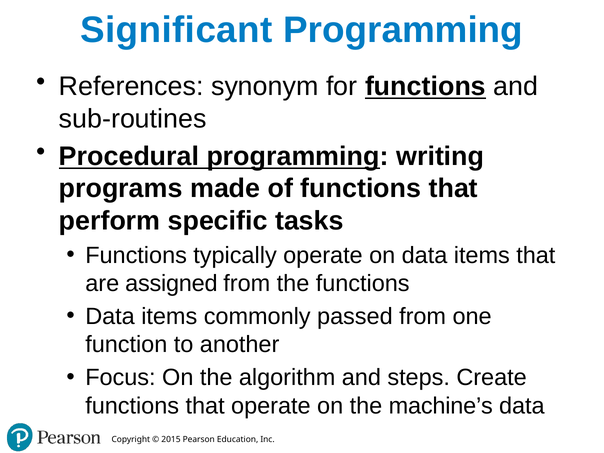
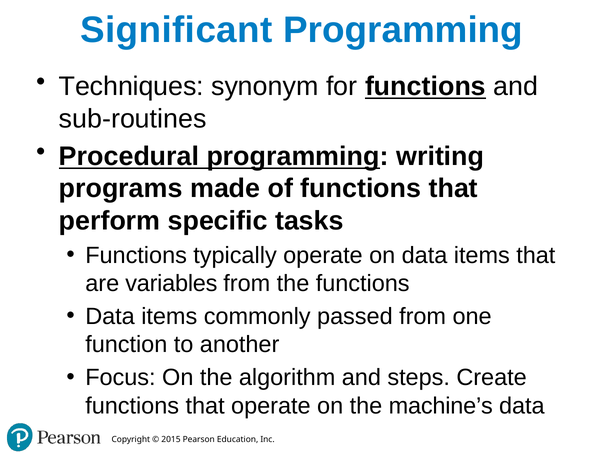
References: References -> Techniques
assigned: assigned -> variables
